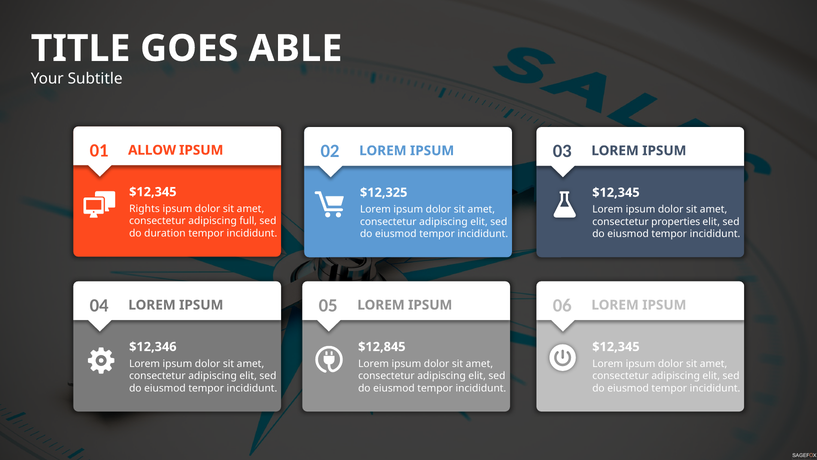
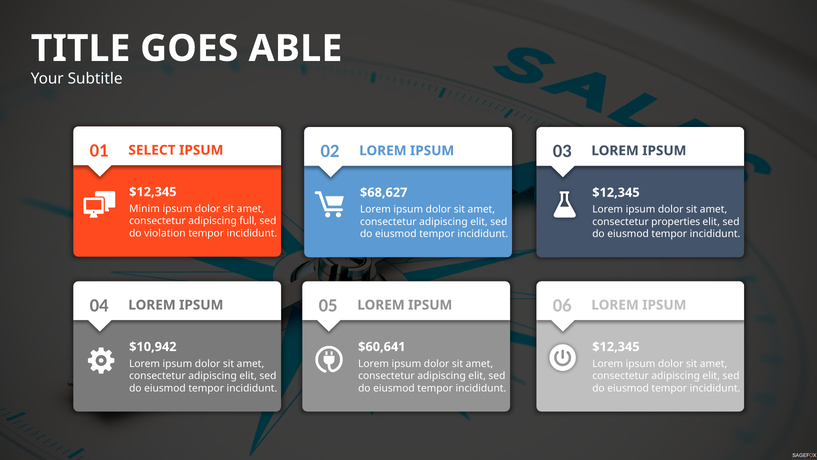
ALLOW: ALLOW -> SELECT
$12,325: $12,325 -> $68,627
Rights: Rights -> Minim
duration: duration -> violation
$12,346: $12,346 -> $10,942
$12,845: $12,845 -> $60,641
